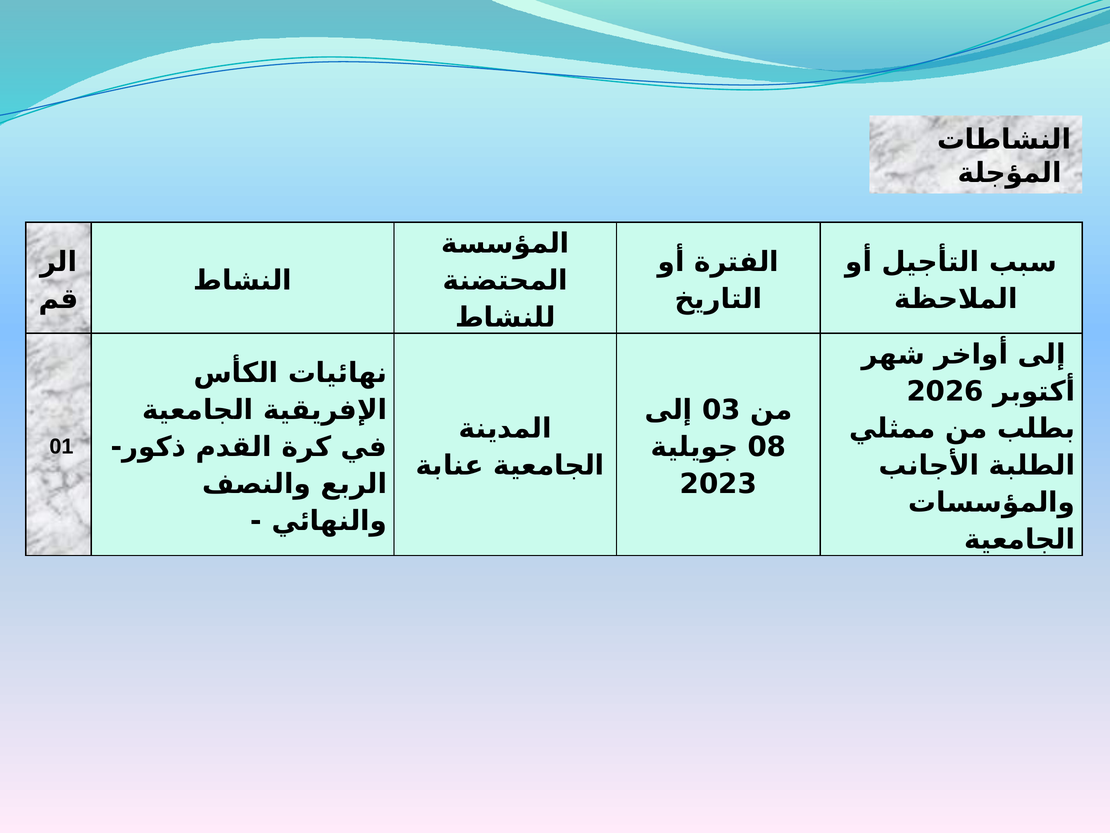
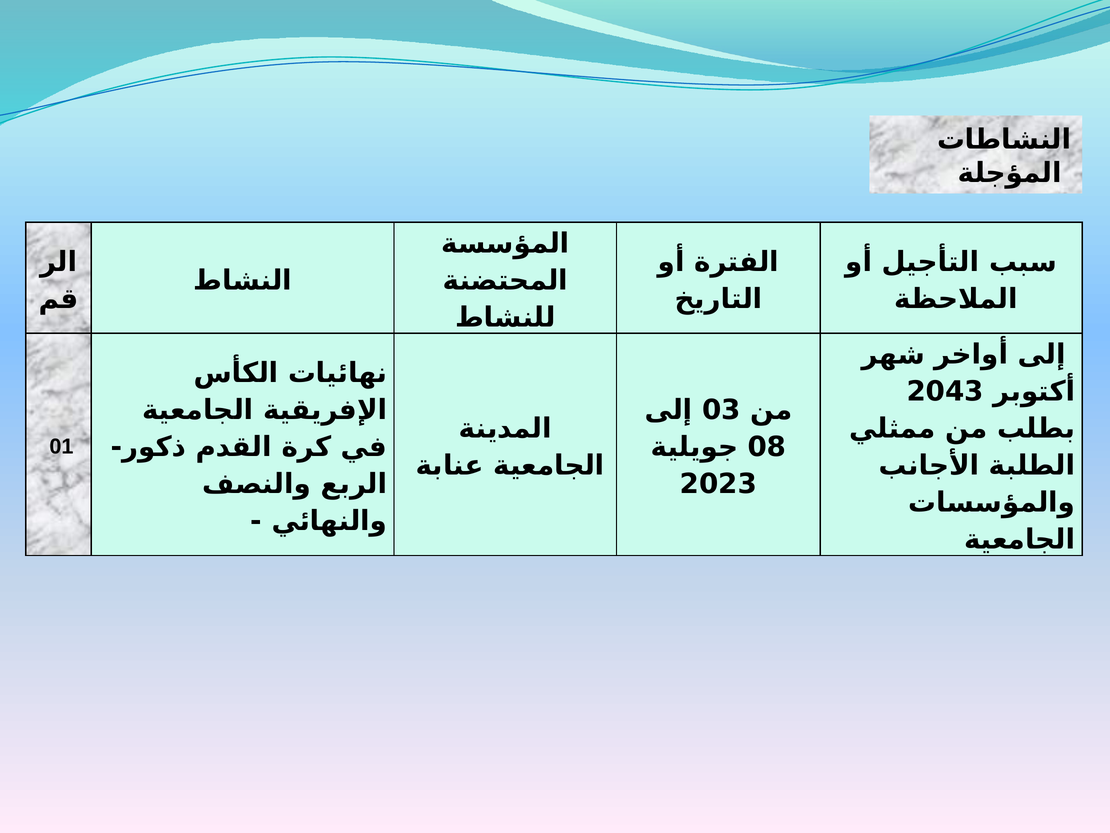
2026: 2026 -> 2043
